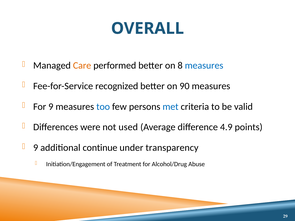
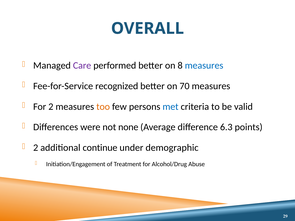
Care colour: orange -> purple
90: 90 -> 70
For 9: 9 -> 2
too colour: blue -> orange
used: used -> none
4.9: 4.9 -> 6.3
9 at (36, 148): 9 -> 2
transparency: transparency -> demographic
